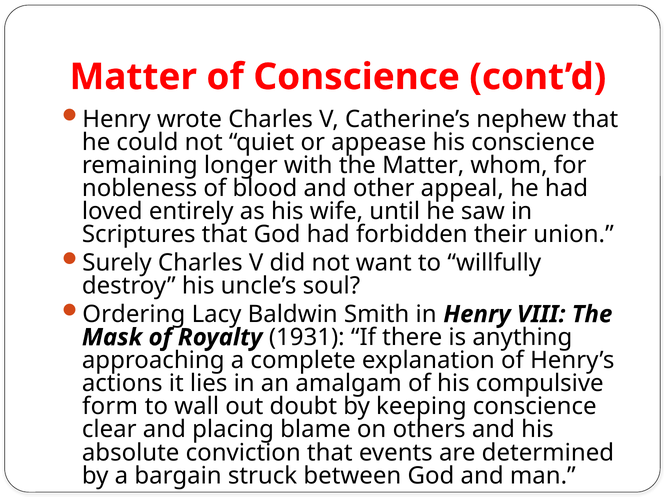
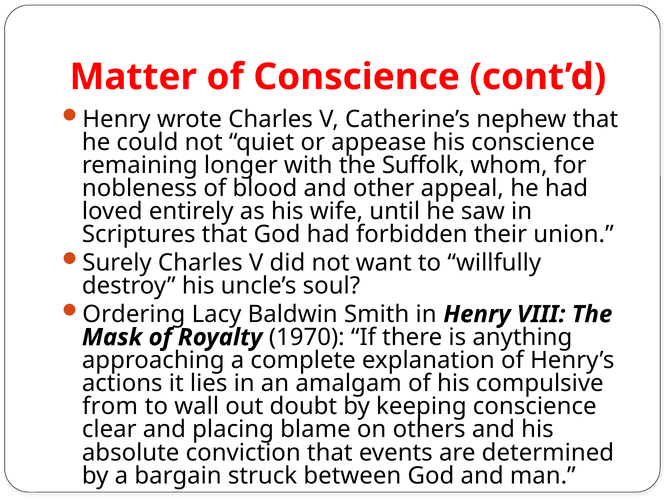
the Matter: Matter -> Suffolk
1931: 1931 -> 1970
form: form -> from
